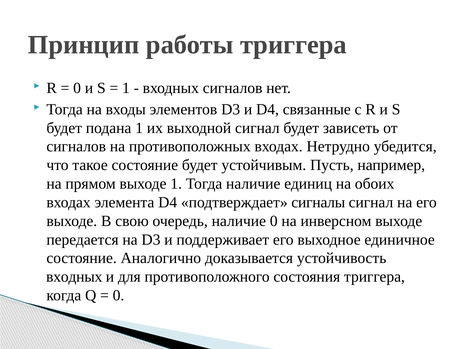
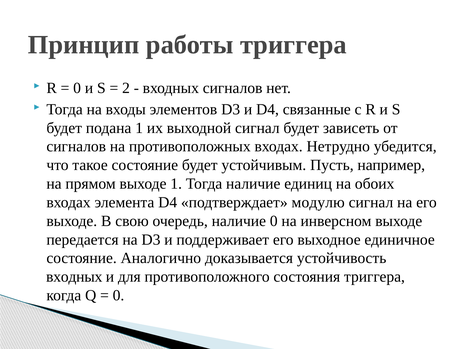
1 at (126, 88): 1 -> 2
сигналы: сигналы -> модулю
